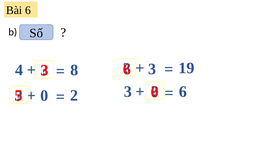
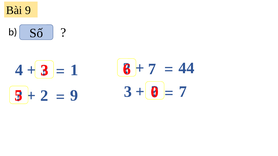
Bài 6: 6 -> 9
8: 8 -> 1
3 at (152, 69): 3 -> 7
19: 19 -> 44
6 at (183, 92): 6 -> 7
0 at (44, 96): 0 -> 2
2 at (74, 96): 2 -> 9
